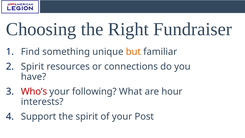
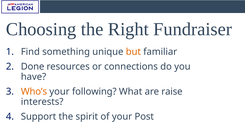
Spirit at (33, 66): Spirit -> Done
Who’s colour: red -> orange
hour: hour -> raise
